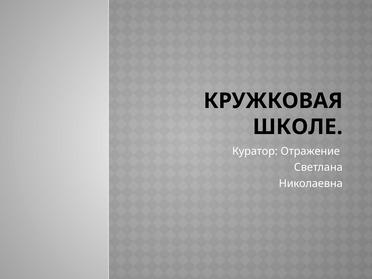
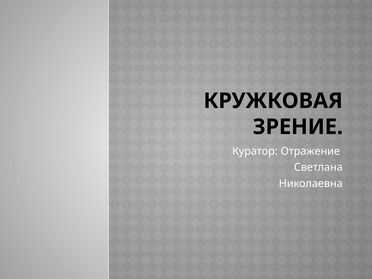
ШКОЛЕ: ШКОЛЕ -> ЗРЕНИЕ
